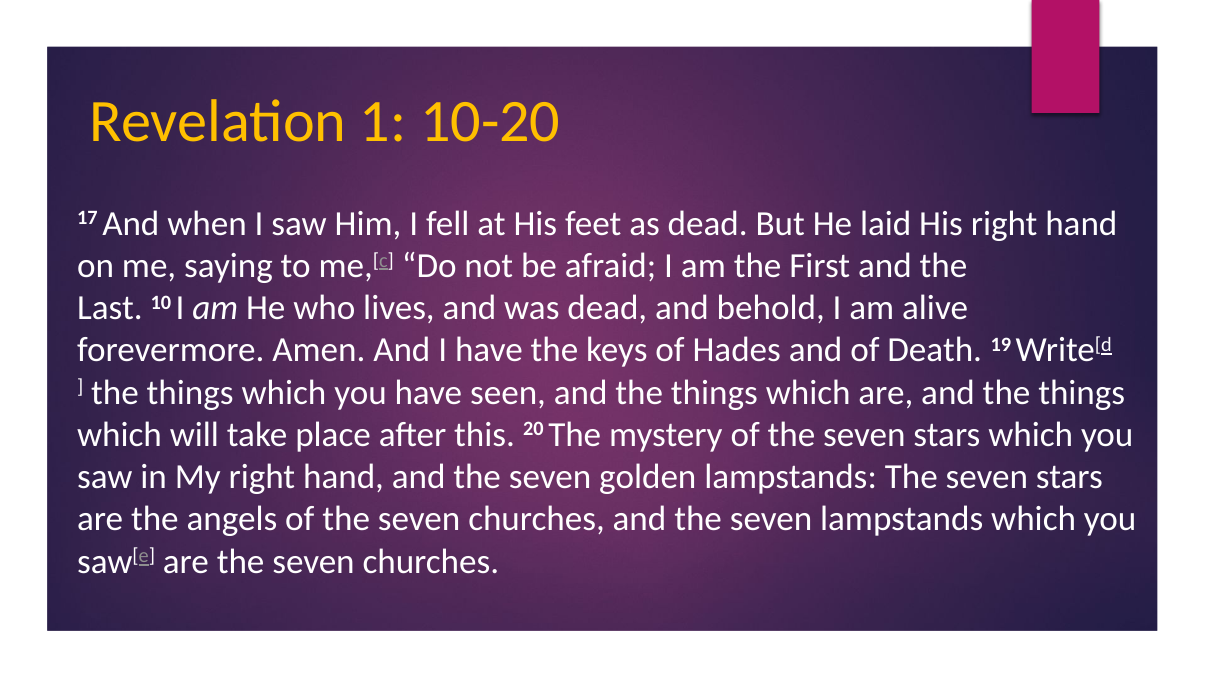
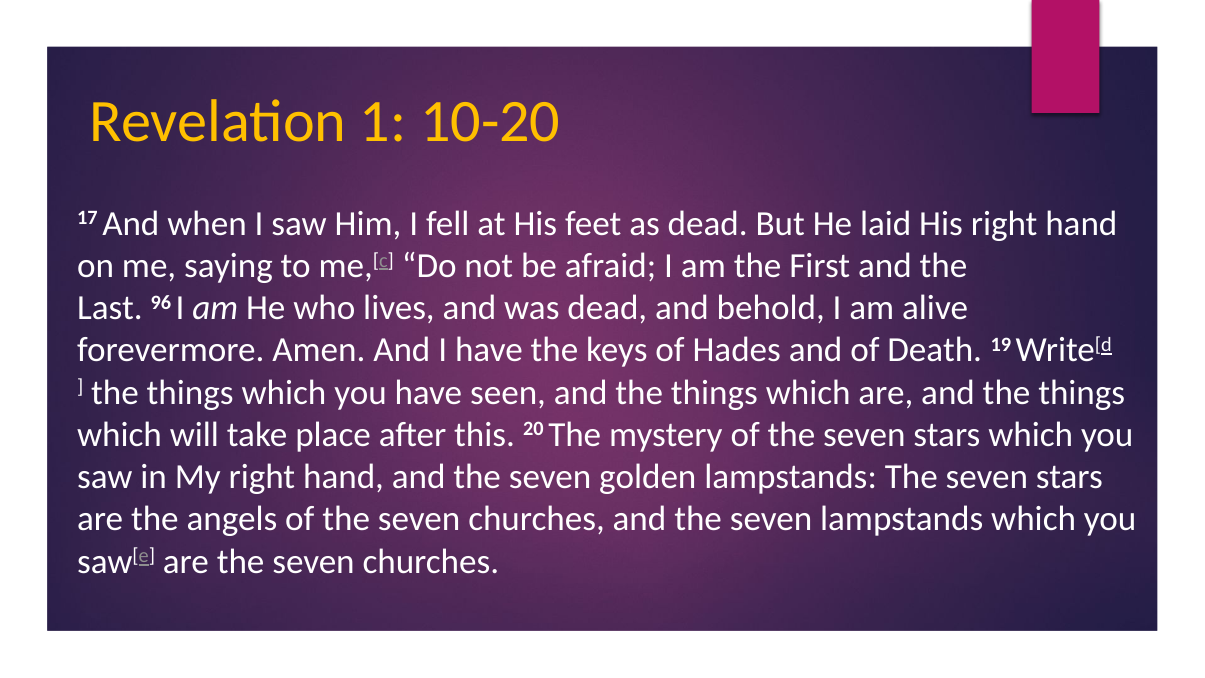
10: 10 -> 96
